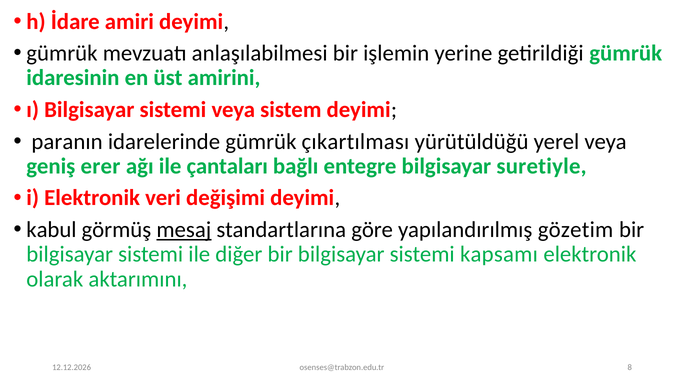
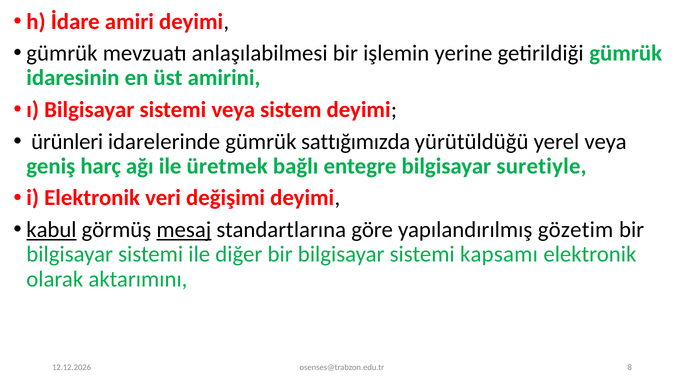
paranın: paranın -> ürünleri
çıkartılması: çıkartılması -> sattığımızda
erer: erer -> harç
çantaları: çantaları -> üretmek
kabul underline: none -> present
